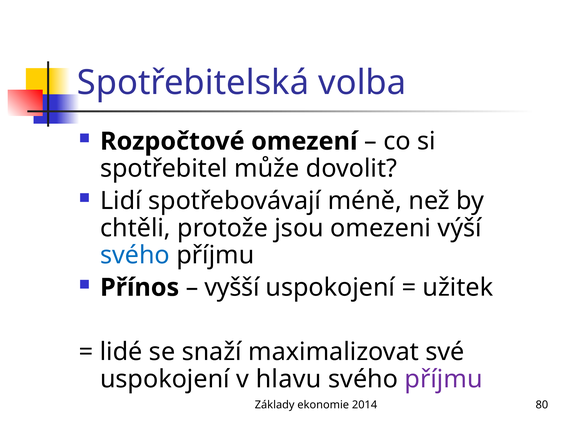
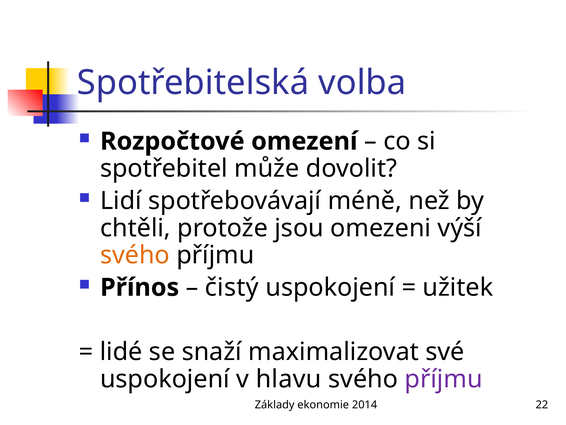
svého at (135, 255) colour: blue -> orange
vyšší: vyšší -> čistý
80: 80 -> 22
